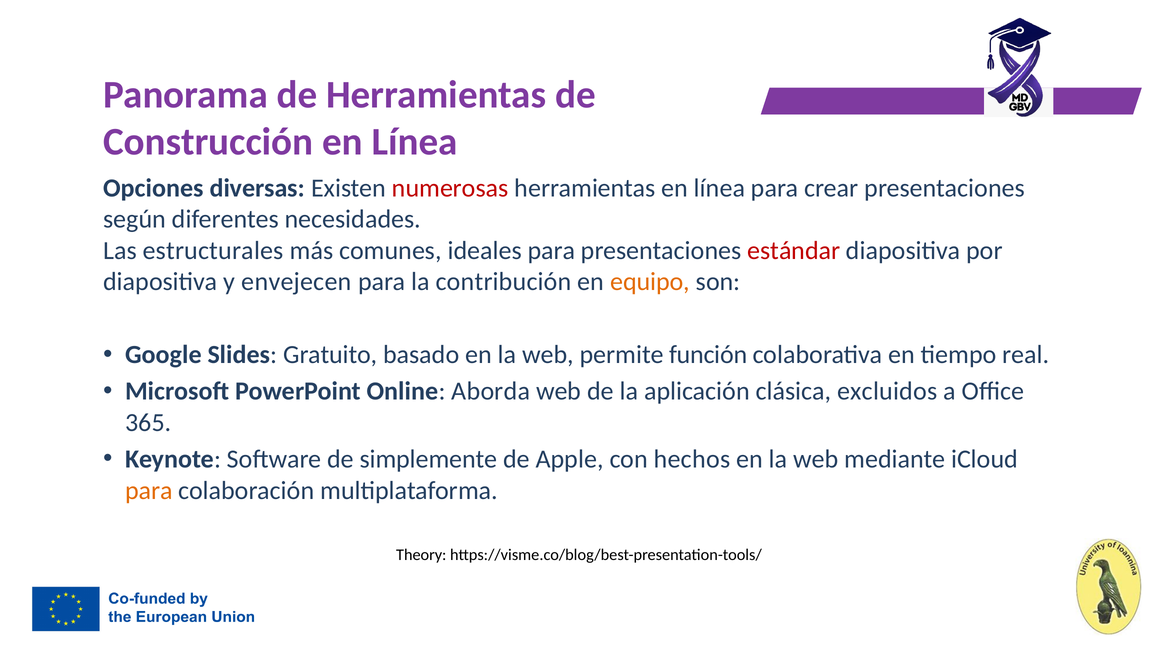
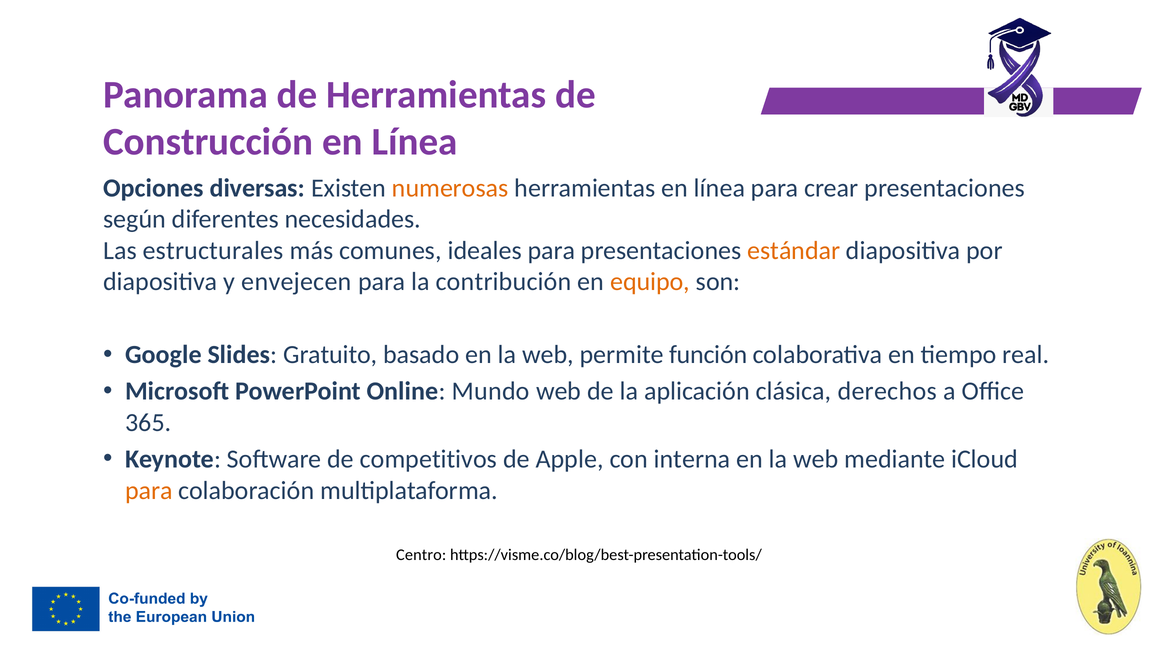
numerosas colour: red -> orange
estándar colour: red -> orange
Aborda: Aborda -> Mundo
excluidos: excluidos -> derechos
simplemente: simplemente -> competitivos
hechos: hechos -> interna
Theory: Theory -> Centro
